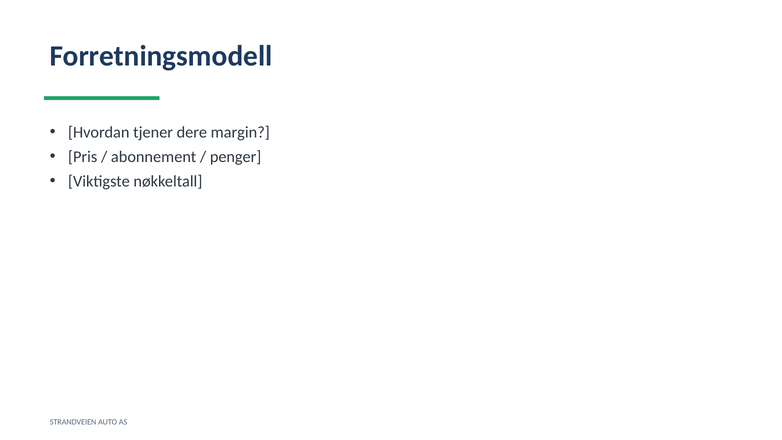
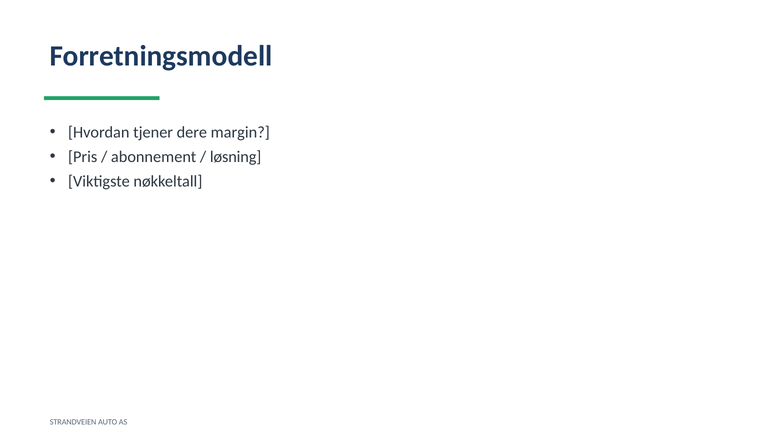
penger: penger -> løsning
